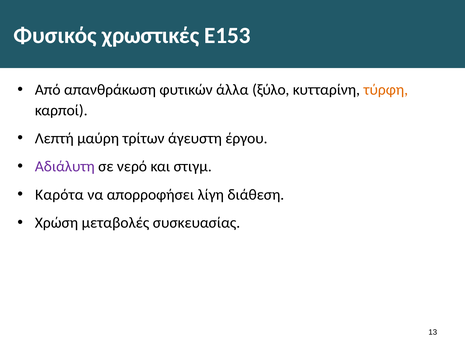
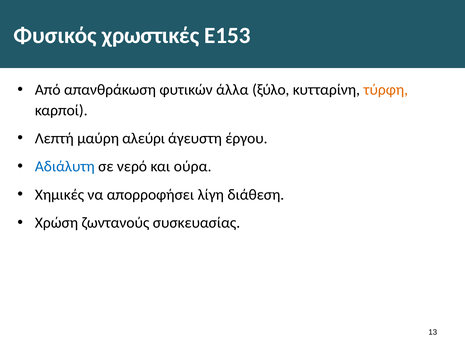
τρίτων: τρίτων -> αλεύρι
Αδιάλυτη colour: purple -> blue
στιγμ: στιγμ -> ούρα
Καρότα: Καρότα -> Χημικές
μεταβολές: μεταβολές -> ζωντανούς
